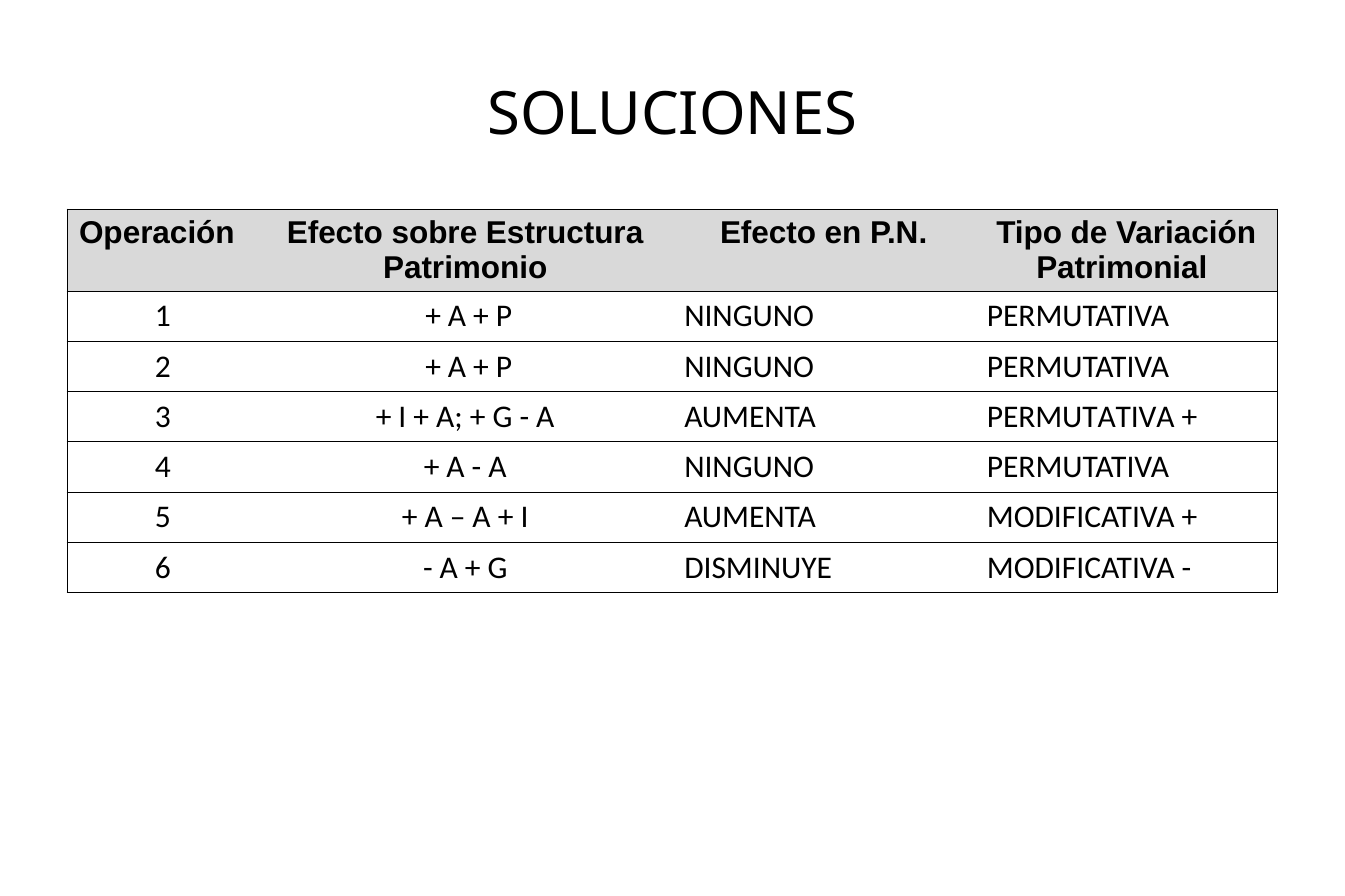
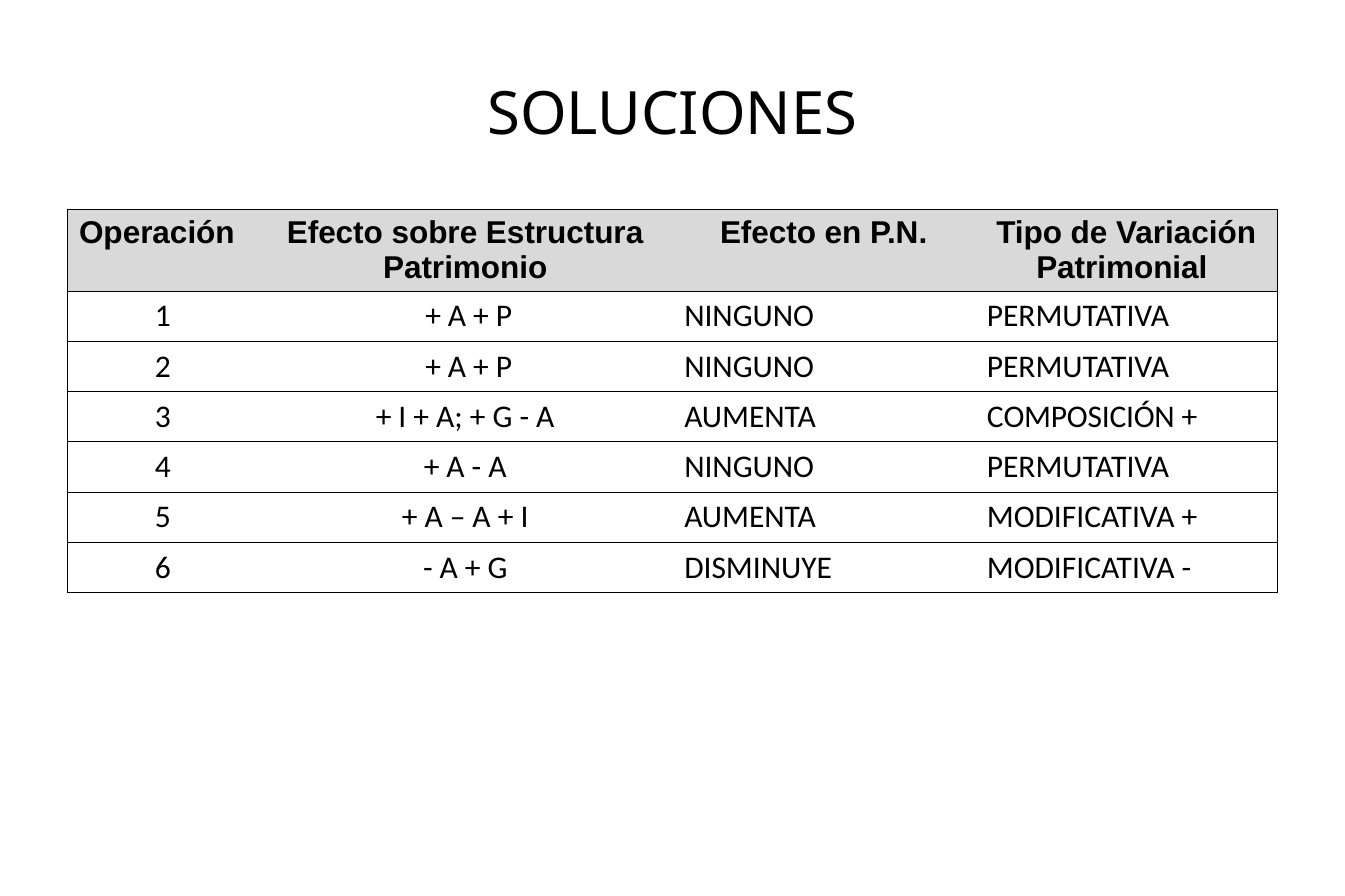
AUMENTA PERMUTATIVA: PERMUTATIVA -> COMPOSICIÓN
